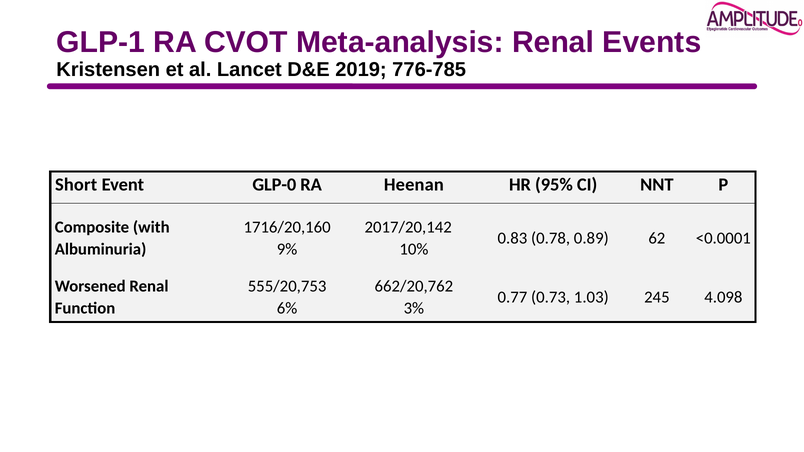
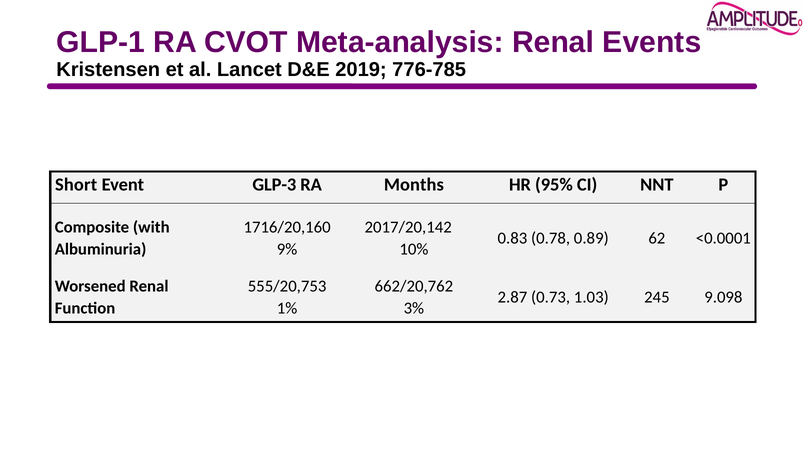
GLP-0: GLP-0 -> GLP-3
Heenan: Heenan -> Months
0.77: 0.77 -> 2.87
4.098: 4.098 -> 9.098
6%: 6% -> 1%
